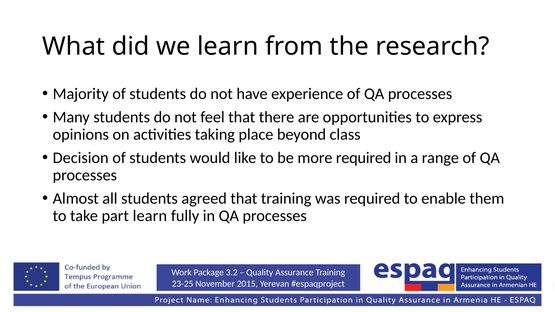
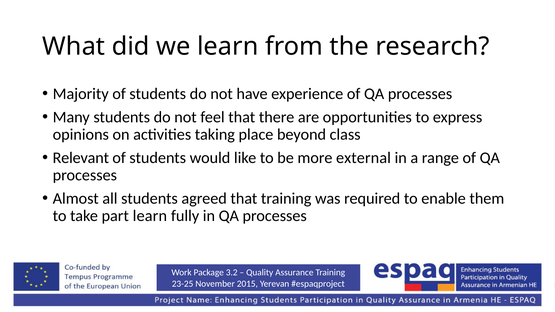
Decision: Decision -> Relevant
more required: required -> external
